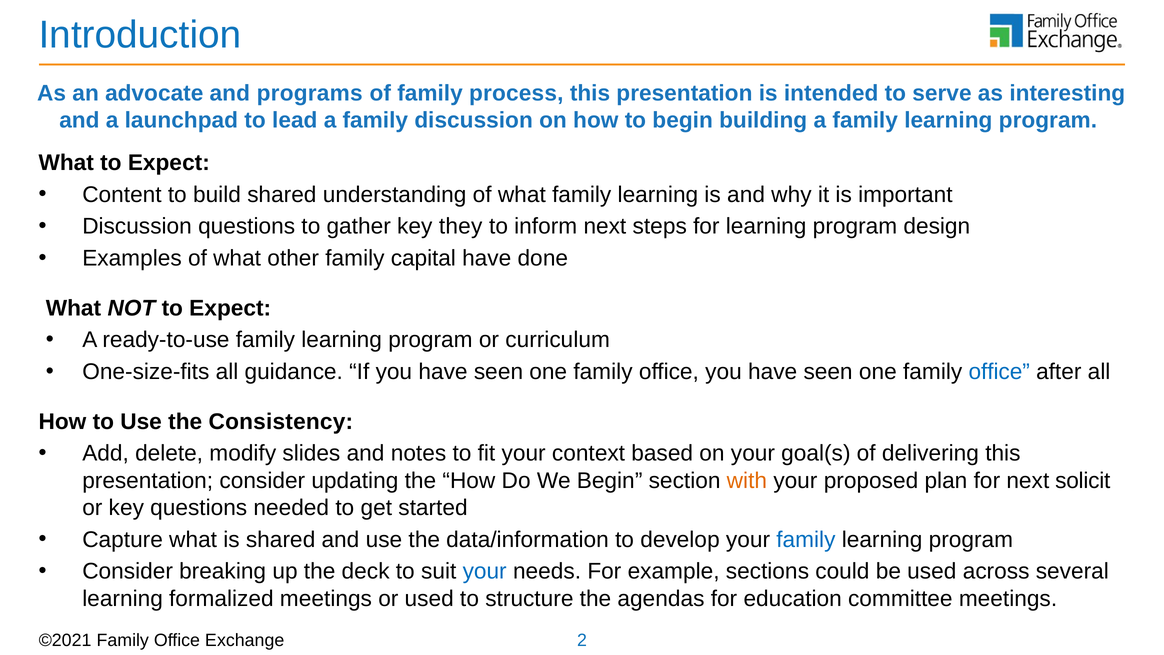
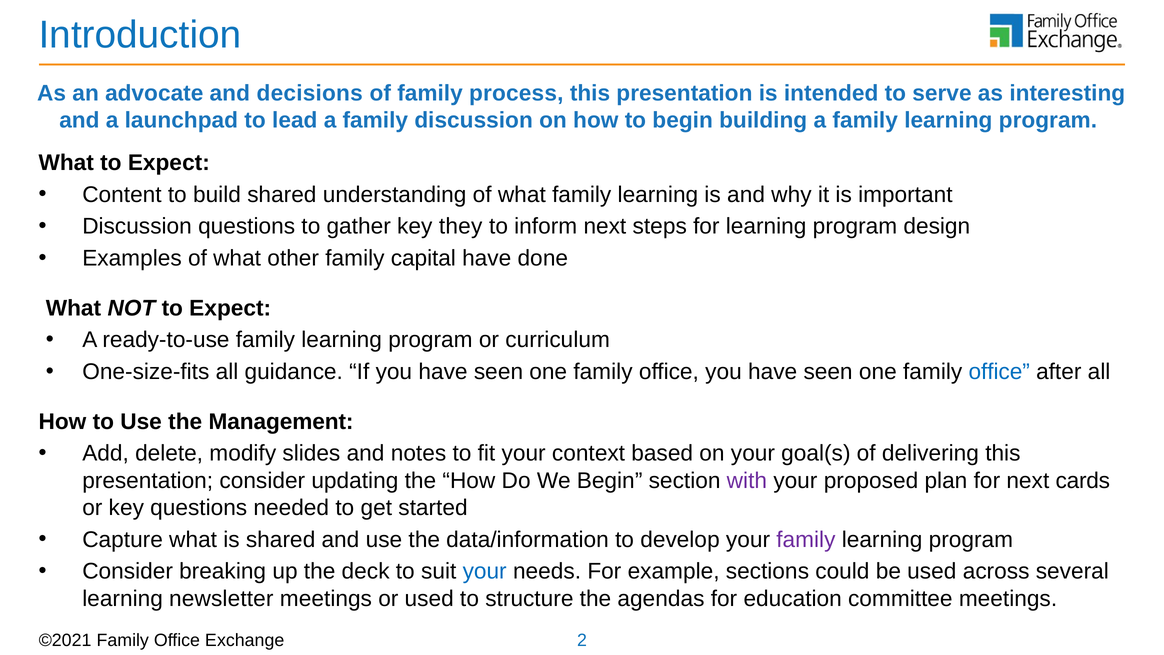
programs: programs -> decisions
Consistency: Consistency -> Management
with colour: orange -> purple
solicit: solicit -> cards
family at (806, 540) colour: blue -> purple
formalized: formalized -> newsletter
